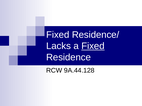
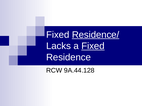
Residence/ underline: none -> present
